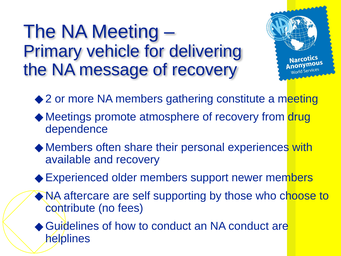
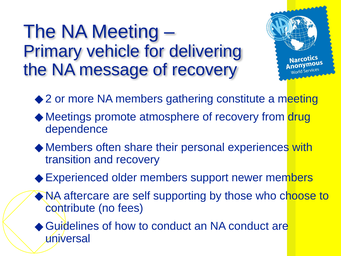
available: available -> transition
helplines: helplines -> universal
